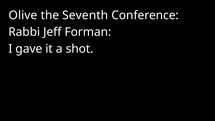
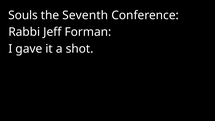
Olive: Olive -> Souls
